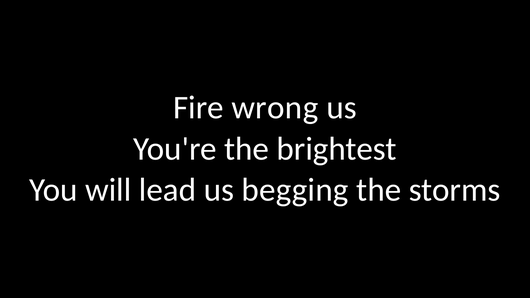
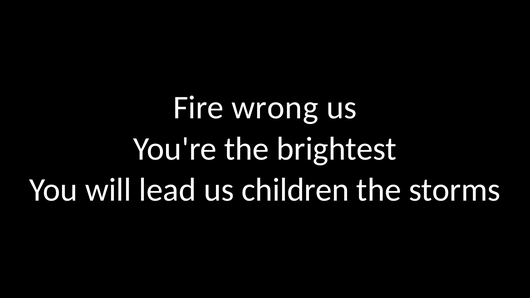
begging: begging -> children
